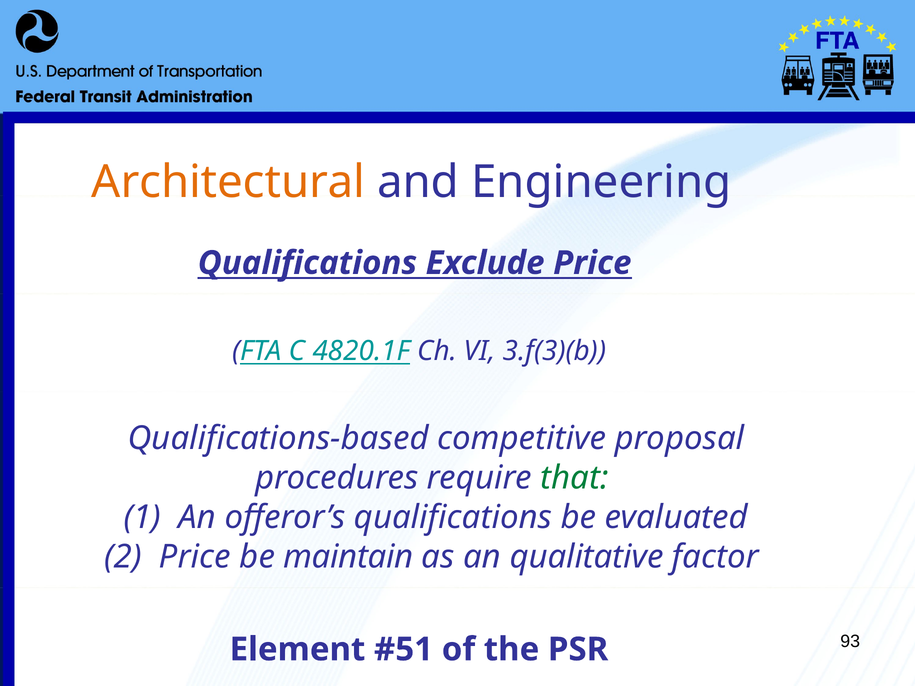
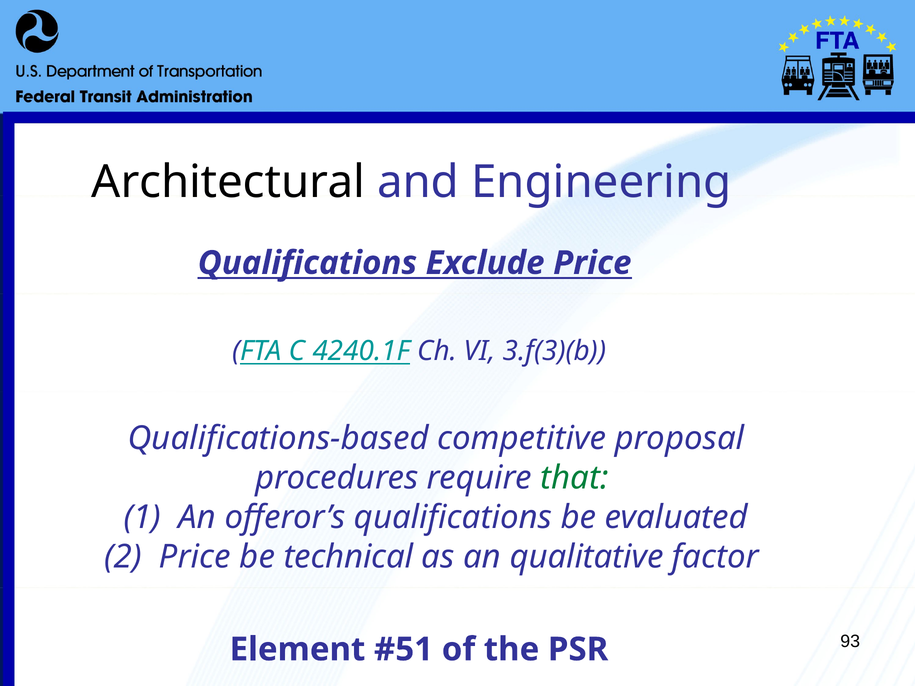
Architectural colour: orange -> black
4820.1F: 4820.1F -> 4240.1F
maintain: maintain -> technical
